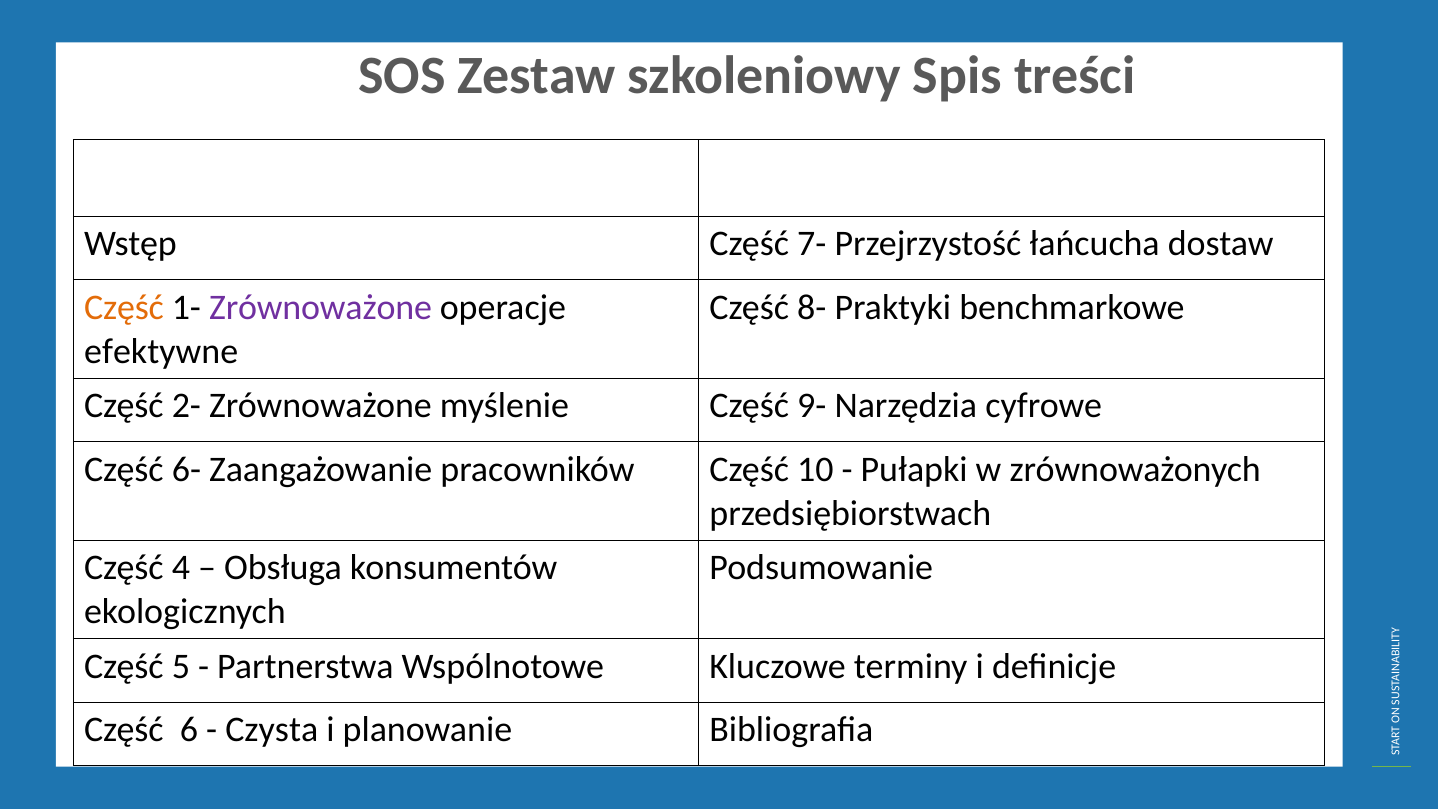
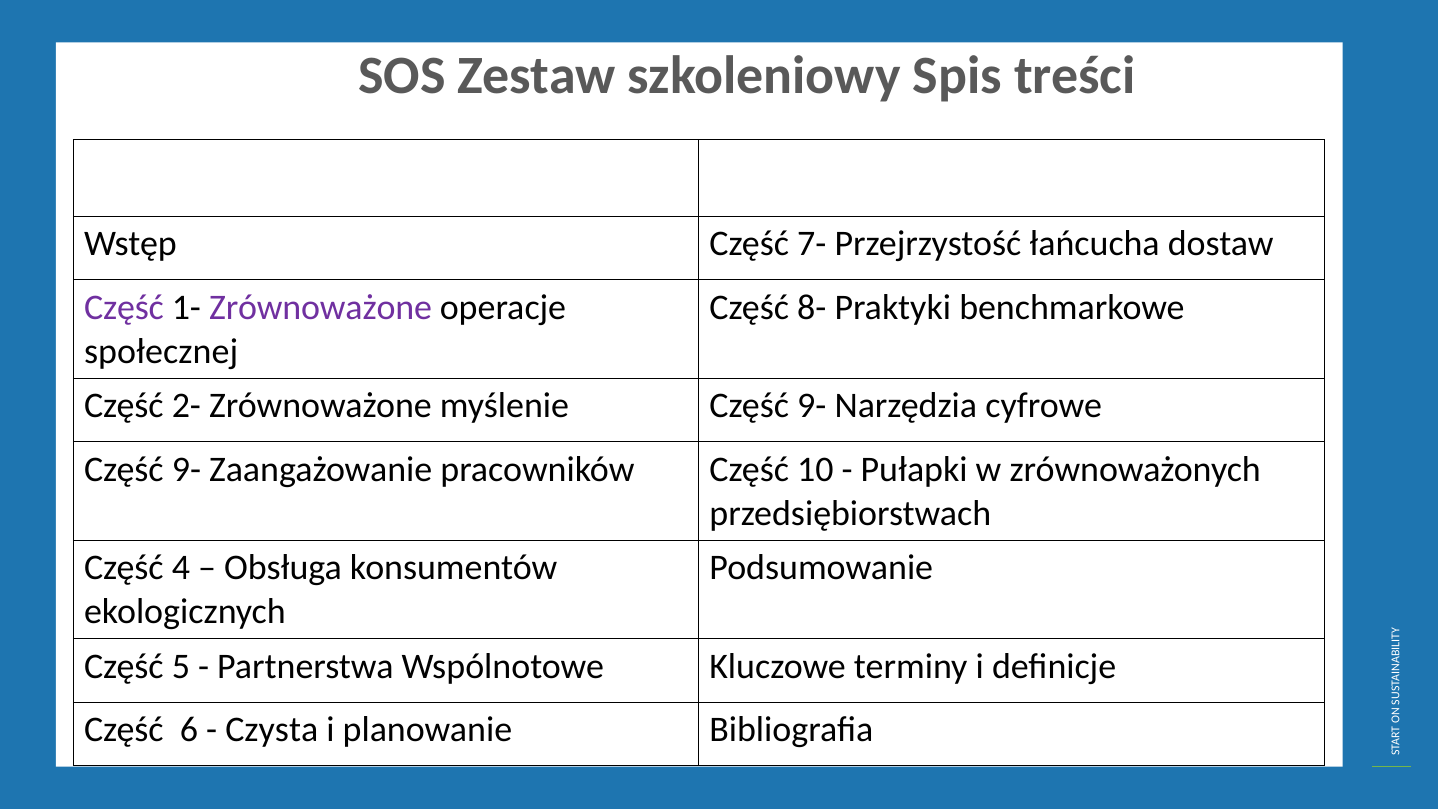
Część at (124, 307) colour: orange -> purple
efektywne: efektywne -> społecznej
6- at (186, 469): 6- -> 9-
